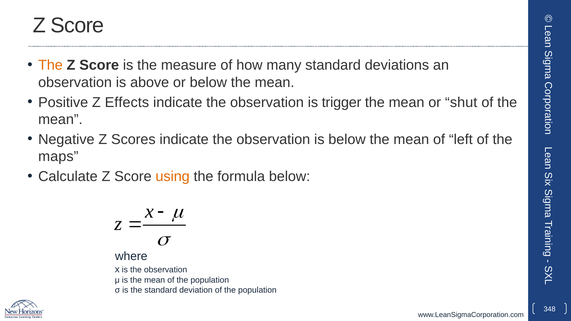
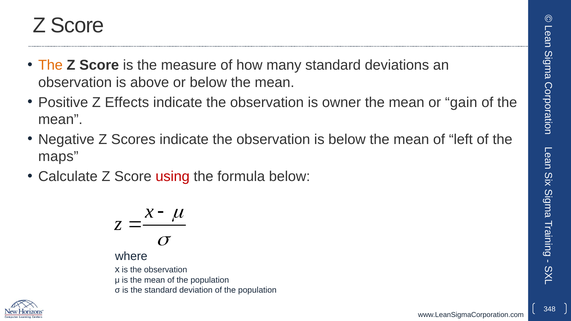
trigger: trigger -> owner
shut: shut -> gain
using colour: orange -> red
